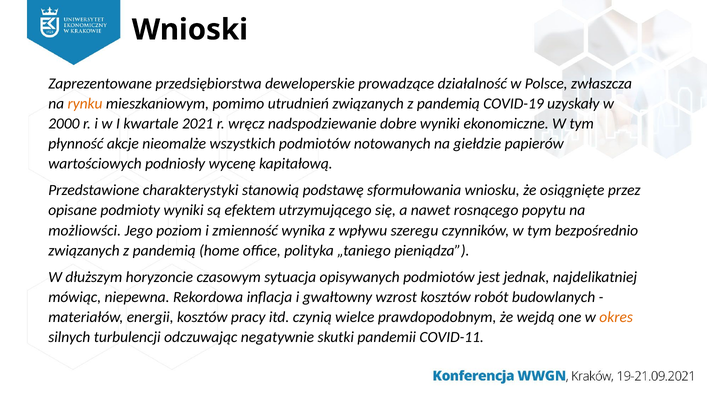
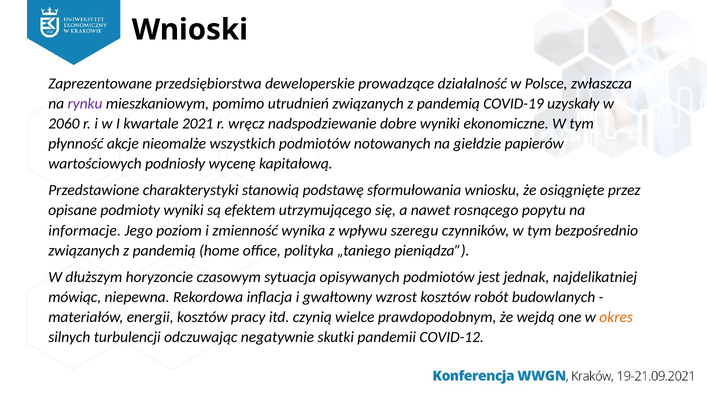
rynku colour: orange -> purple
2000: 2000 -> 2060
możliowści: możliowści -> informacje
COVID-11: COVID-11 -> COVID-12
